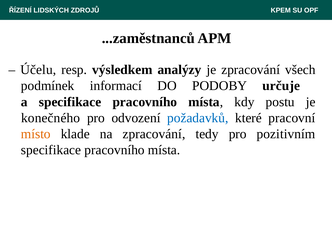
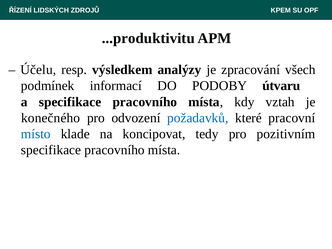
...zaměstnanců: ...zaměstnanců -> ...produktivitu
určuje: určuje -> útvaru
postu: postu -> vztah
místo colour: orange -> blue
na zpracování: zpracování -> koncipovat
